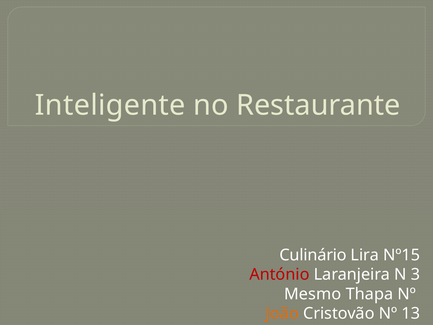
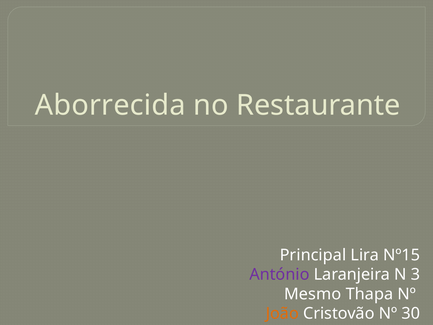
Inteligente: Inteligente -> Aborrecida
Culinário: Culinário -> Principal
António colour: red -> purple
13: 13 -> 30
